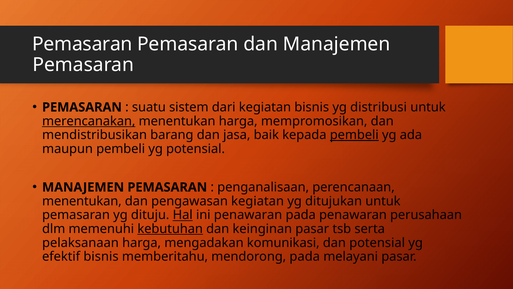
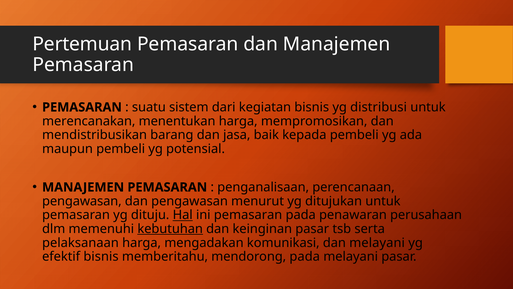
Pemasaran at (82, 44): Pemasaran -> Pertemuan
merencanakan underline: present -> none
pembeli at (354, 135) underline: present -> none
menentukan at (82, 201): menentukan -> pengawasan
pengawasan kegiatan: kegiatan -> menurut
ini penawaran: penawaran -> pemasaran
dan potensial: potensial -> melayani
